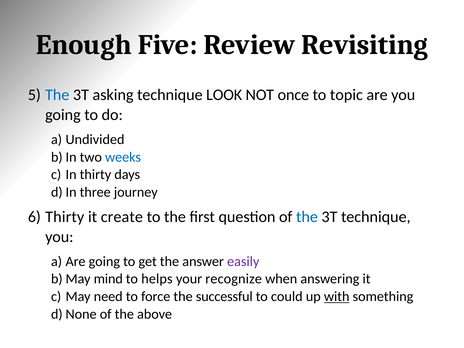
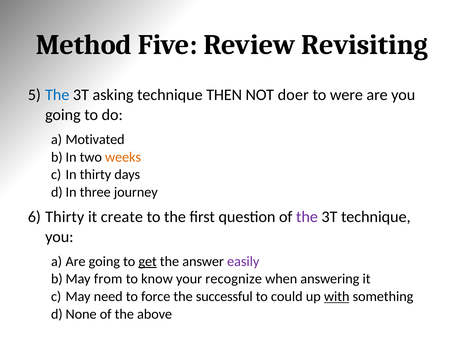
Enough: Enough -> Method
LOOK: LOOK -> THEN
once: once -> doer
topic: topic -> were
Undivided: Undivided -> Motivated
weeks colour: blue -> orange
the at (307, 217) colour: blue -> purple
get underline: none -> present
mind: mind -> from
helps: helps -> know
